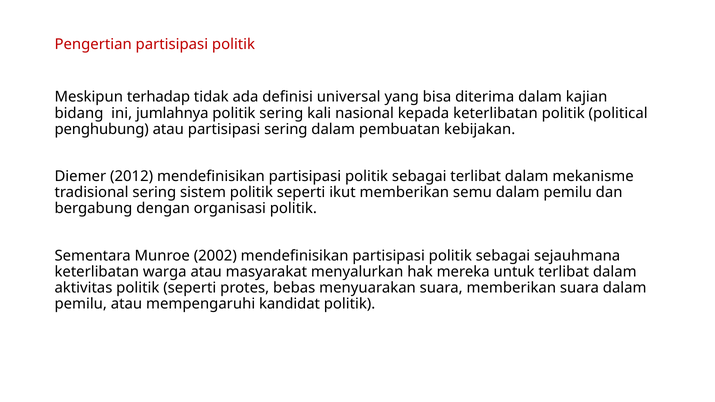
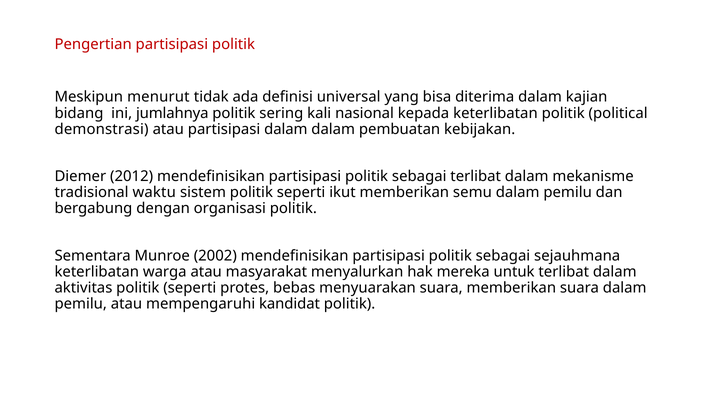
terhadap: terhadap -> menurut
penghubung: penghubung -> demonstrasi
partisipasi sering: sering -> dalam
tradisional sering: sering -> waktu
